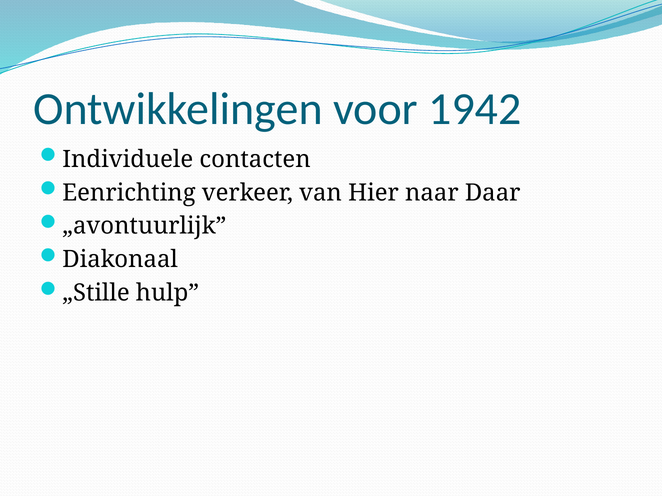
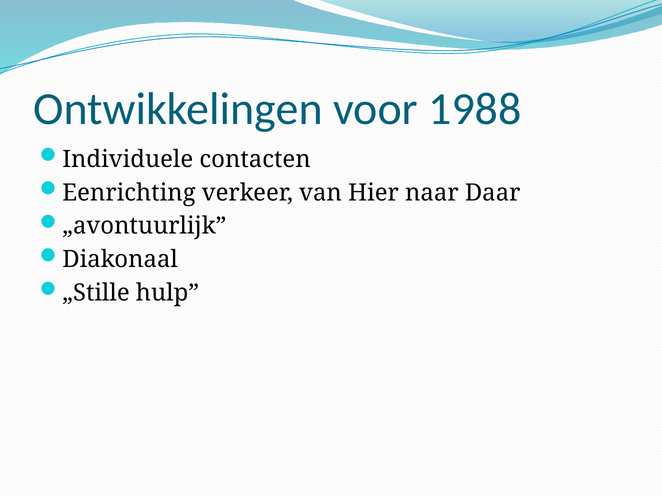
1942: 1942 -> 1988
